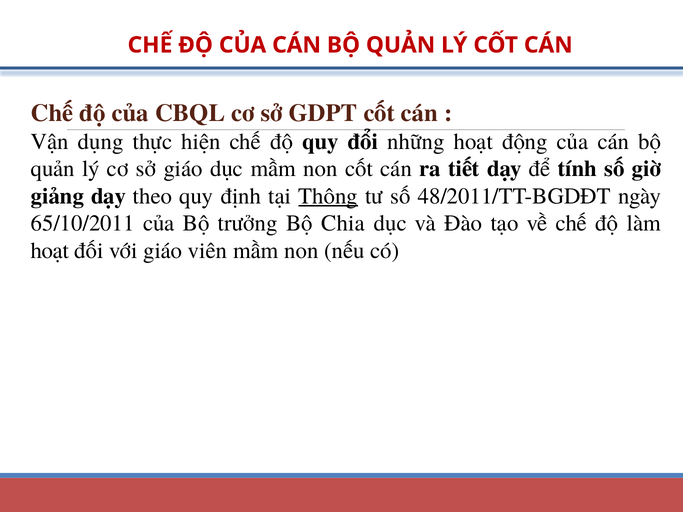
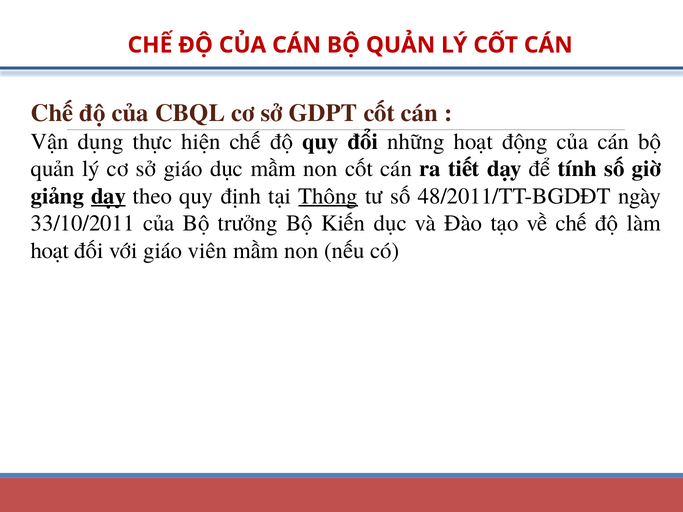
dạy at (109, 196) underline: none -> present
65/10/2011: 65/10/2011 -> 33/10/2011
Chia: Chia -> Kiến
